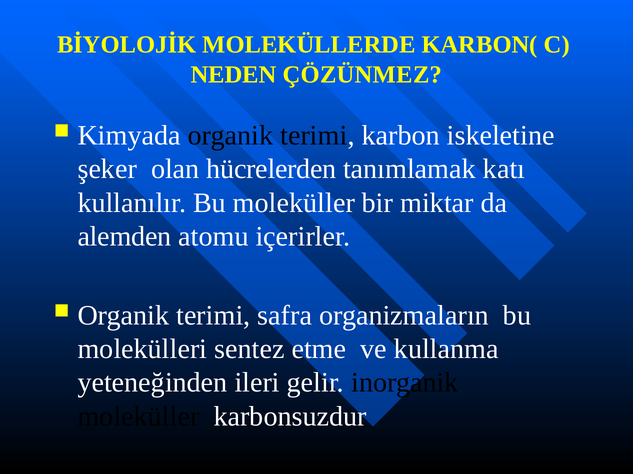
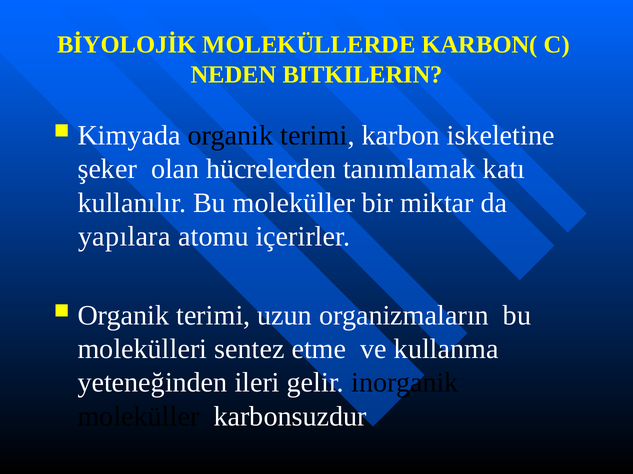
ÇÖZÜNMEZ: ÇÖZÜNMEZ -> BITKILERIN
alemden: alemden -> yapılara
safra: safra -> uzun
